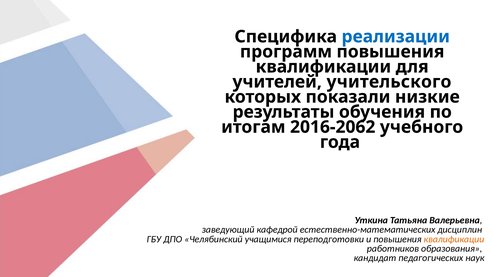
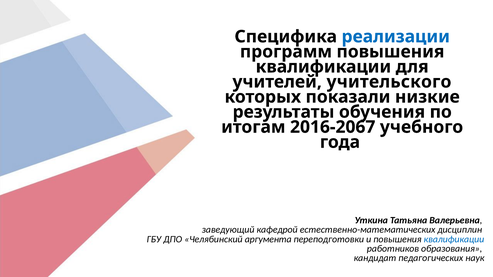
2016-2062: 2016-2062 -> 2016-2067
учащимися: учащимися -> аргумента
квалификации at (454, 239) colour: orange -> blue
